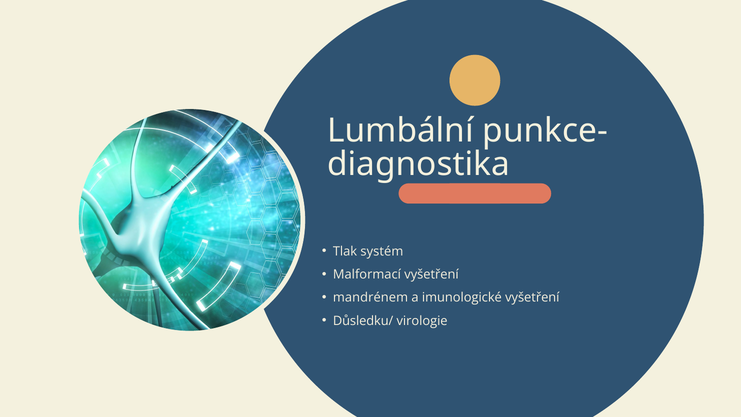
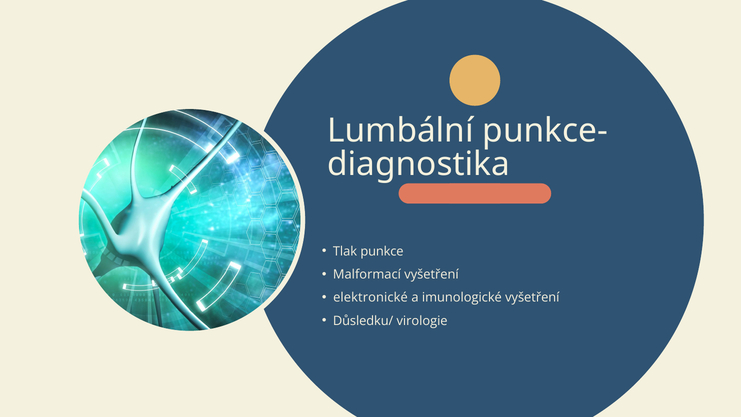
systém: systém -> punkce
mandrénem: mandrénem -> elektronické
